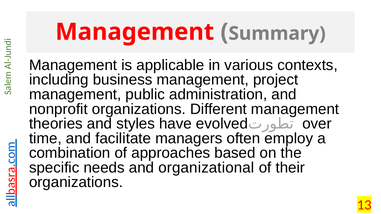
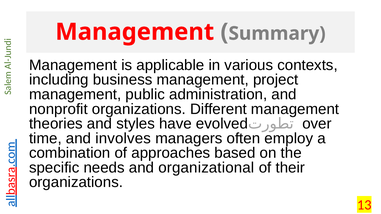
facilitate: facilitate -> involves
